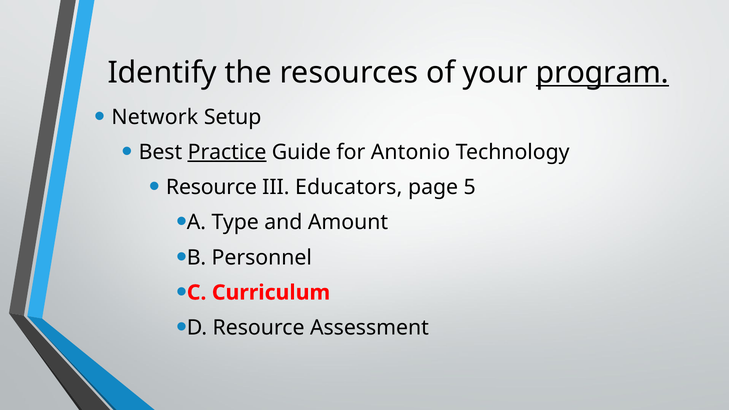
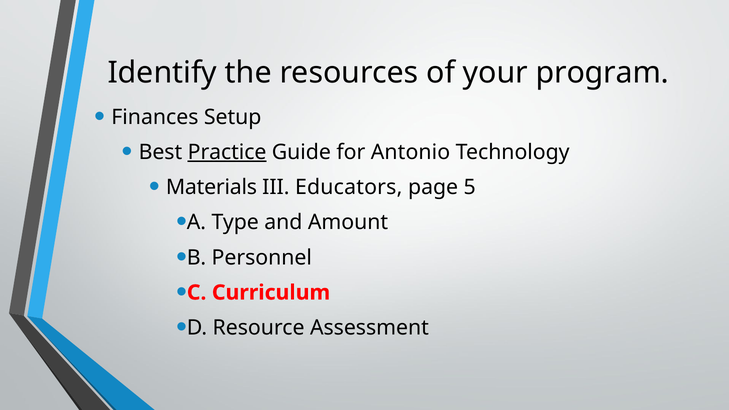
program underline: present -> none
Network: Network -> Finances
Resource at (211, 187): Resource -> Materials
